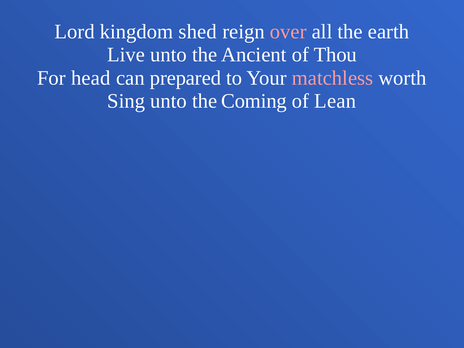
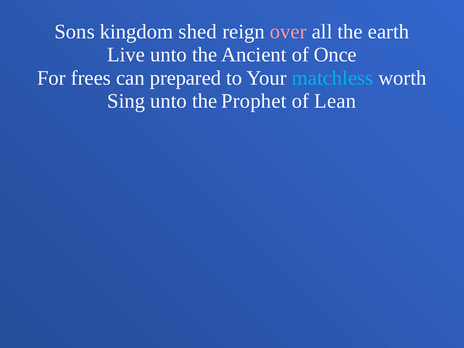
Lord: Lord -> Sons
Thou: Thou -> Once
head: head -> frees
matchless colour: pink -> light blue
Coming: Coming -> Prophet
